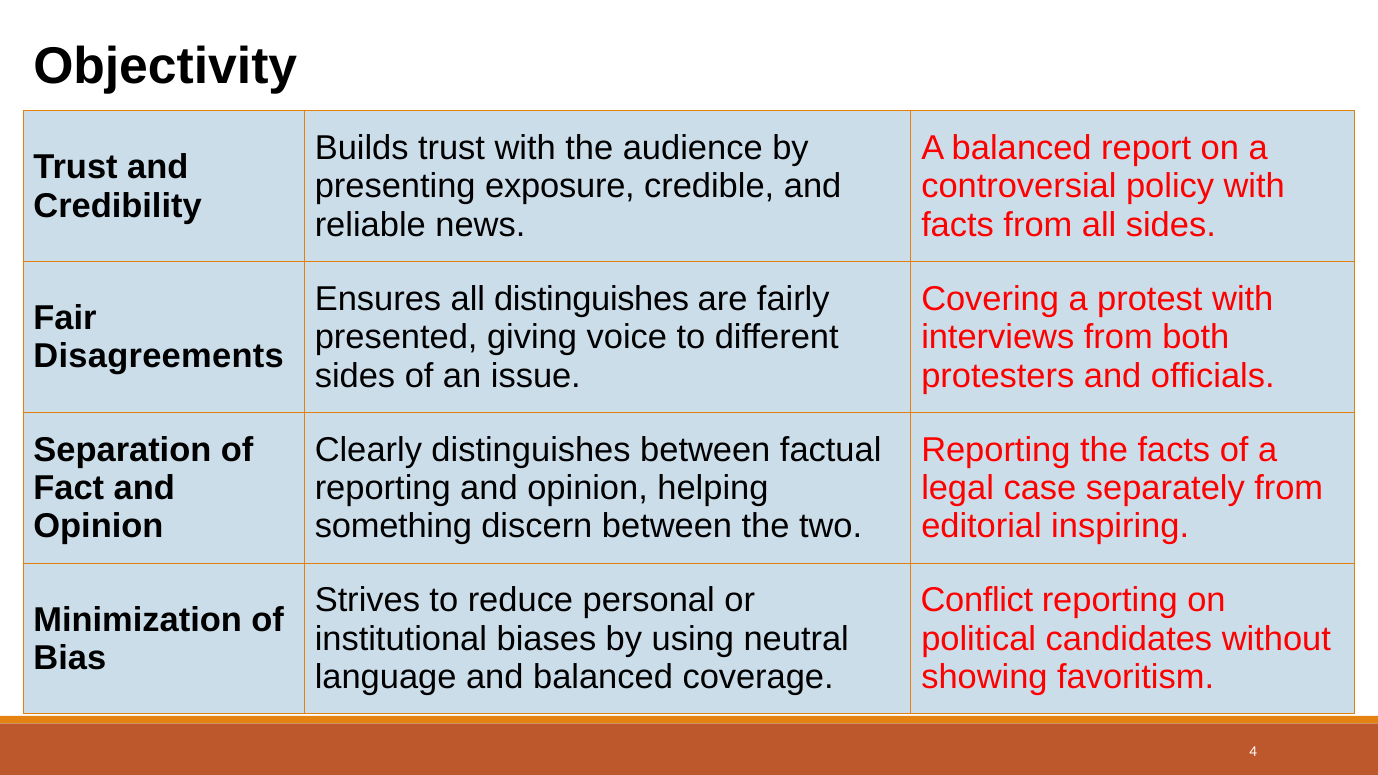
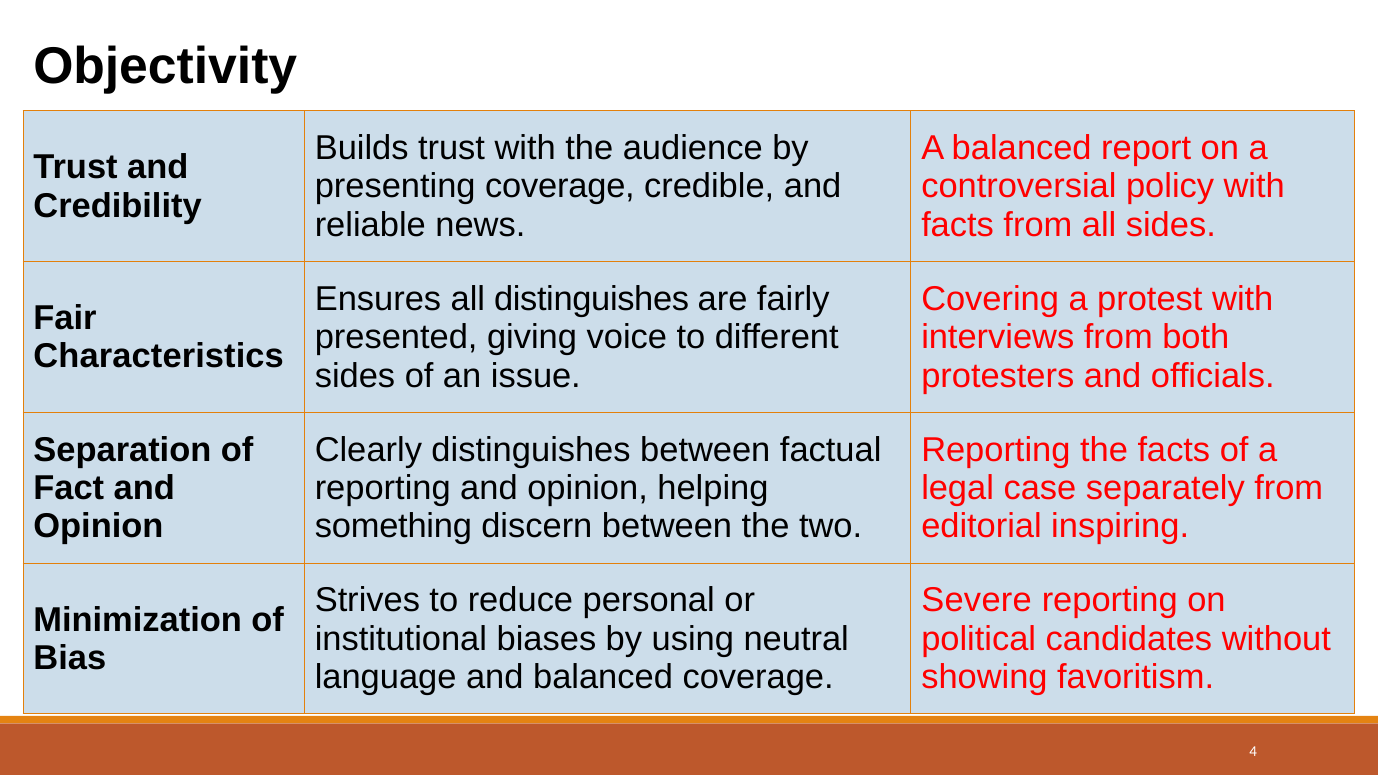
presenting exposure: exposure -> coverage
Disagreements: Disagreements -> Characteristics
Conflict: Conflict -> Severe
